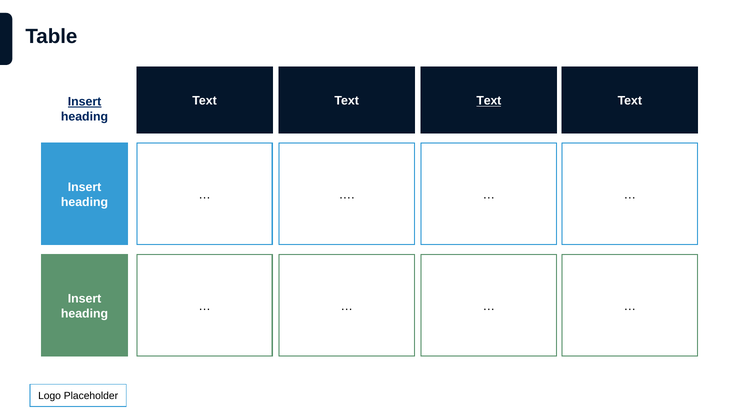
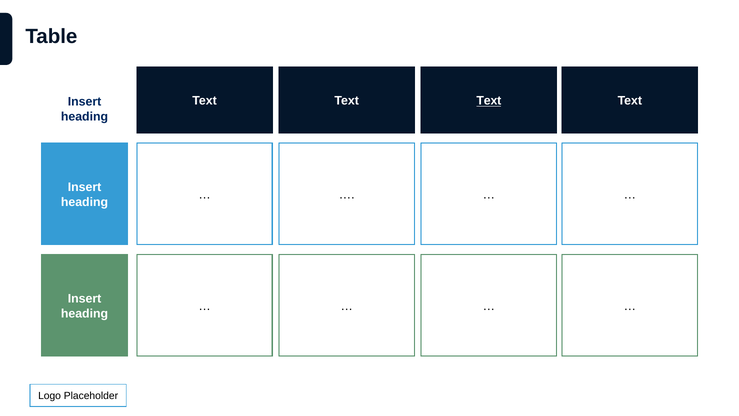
Insert at (85, 102) underline: present -> none
